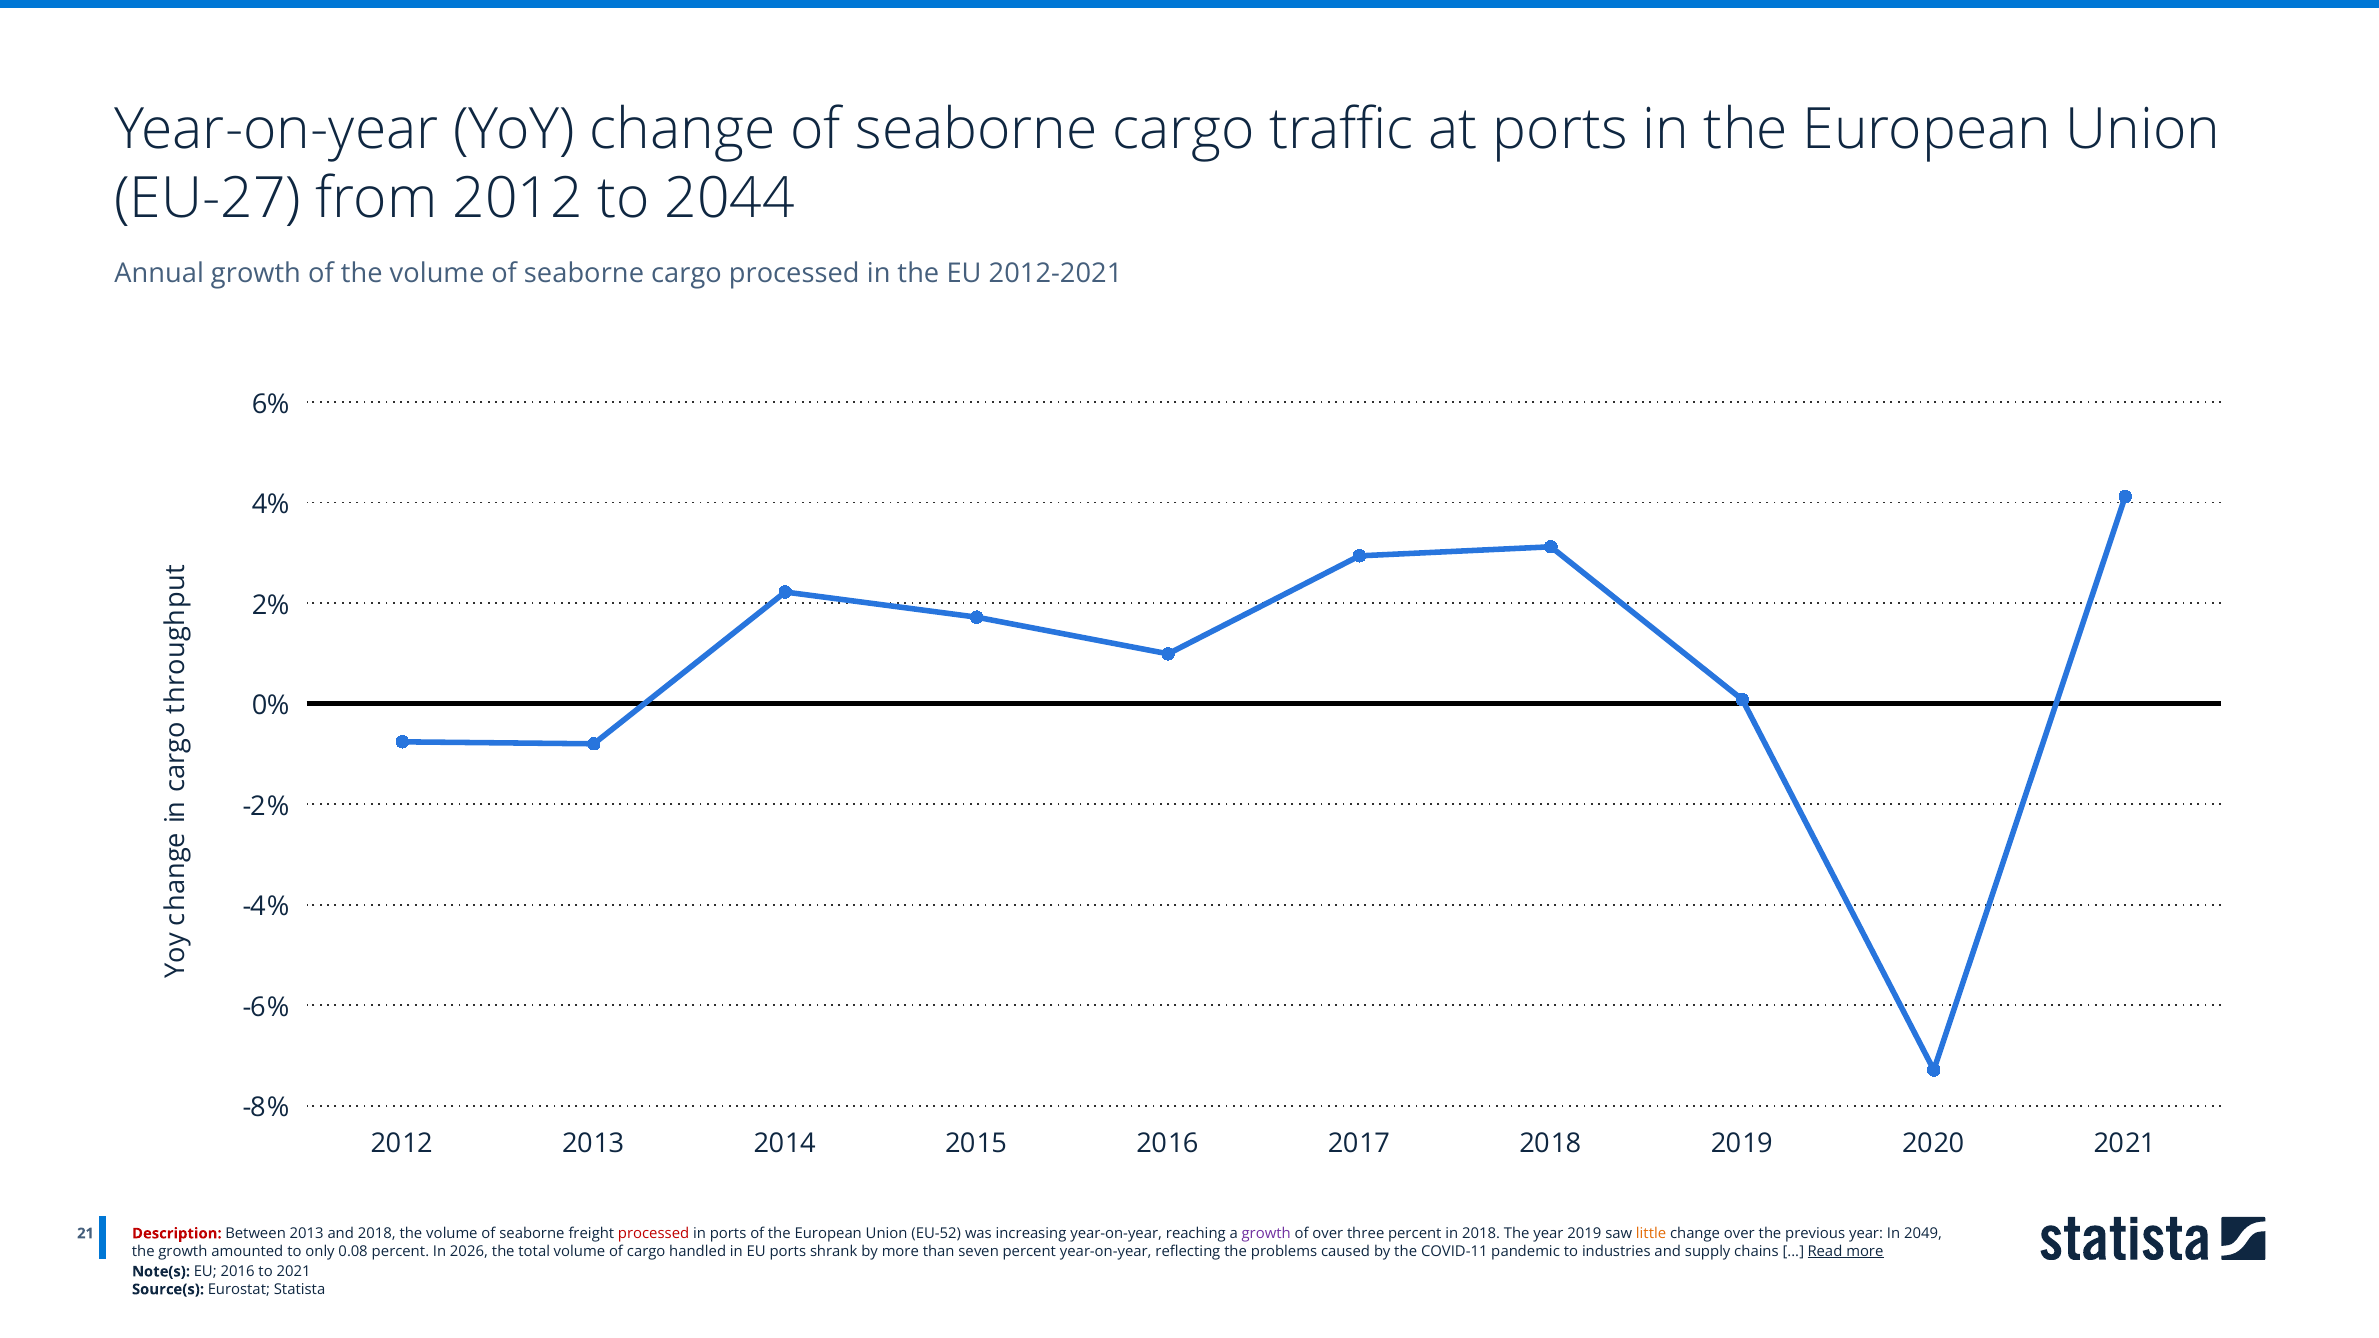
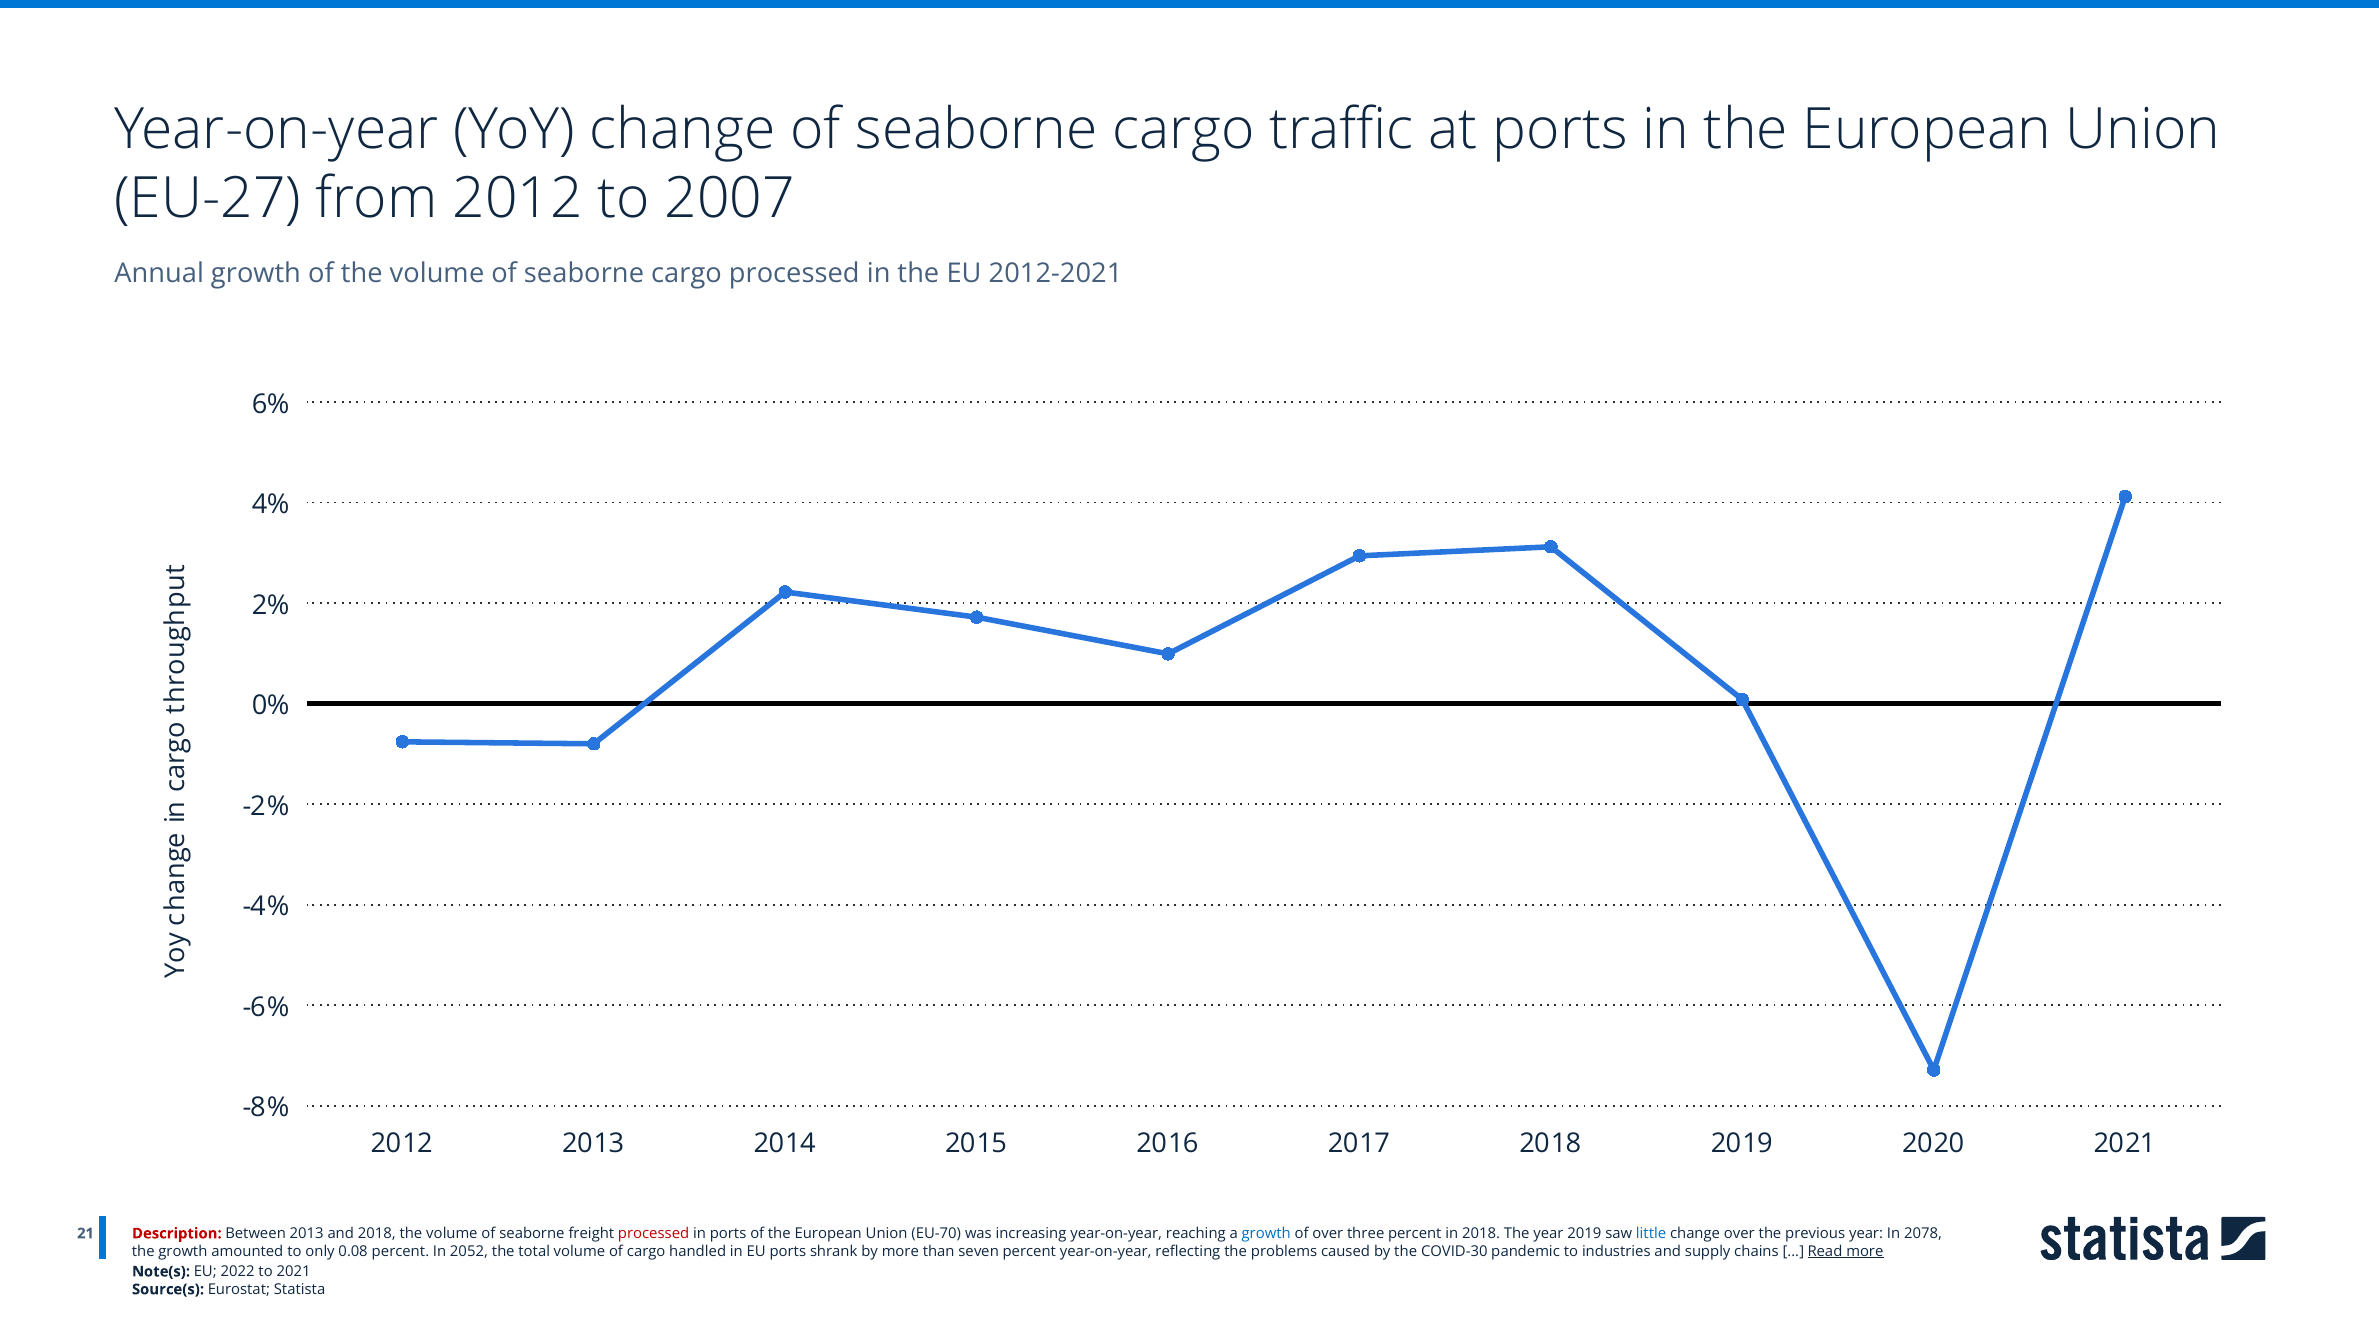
2044: 2044 -> 2007
EU-52: EU-52 -> EU-70
growth at (1266, 1234) colour: purple -> blue
little colour: orange -> blue
2049: 2049 -> 2078
2026: 2026 -> 2052
COVID-11: COVID-11 -> COVID-30
EU 2016: 2016 -> 2022
